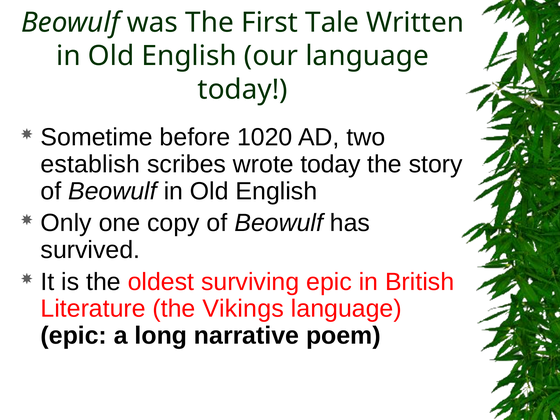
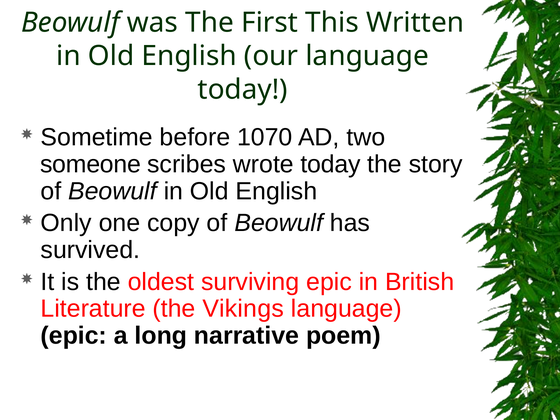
Tale: Tale -> This
1020: 1020 -> 1070
establish: establish -> someone
